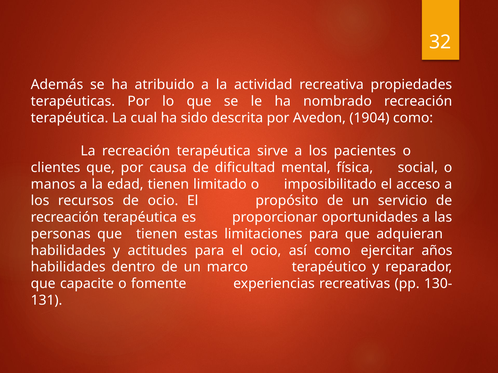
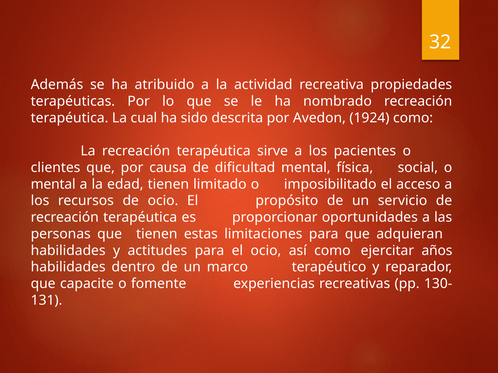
1904: 1904 -> 1924
manos at (53, 184): manos -> mental
